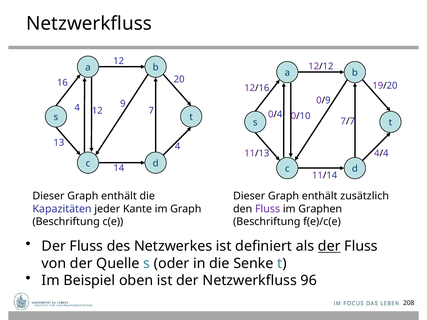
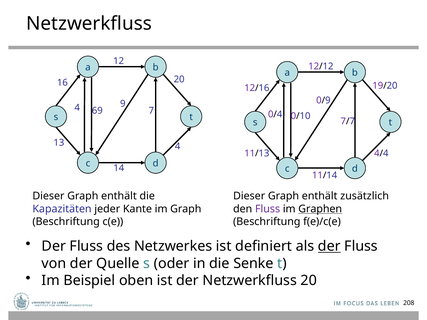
4 12: 12 -> 69
Graphen underline: none -> present
Netzwerkfluss 96: 96 -> 20
